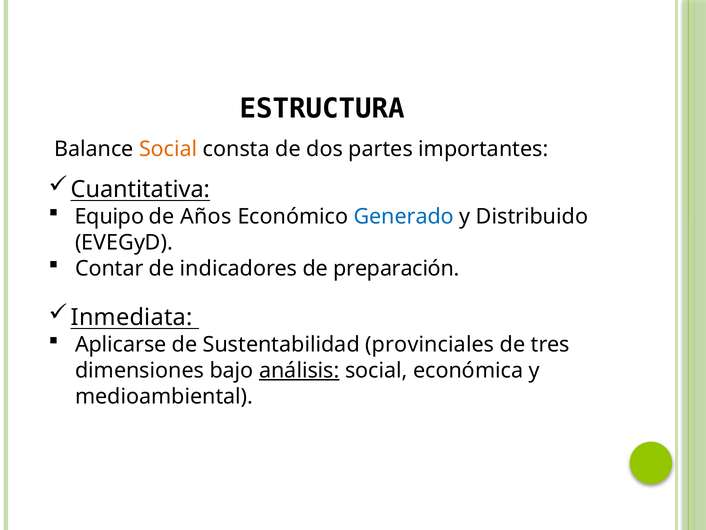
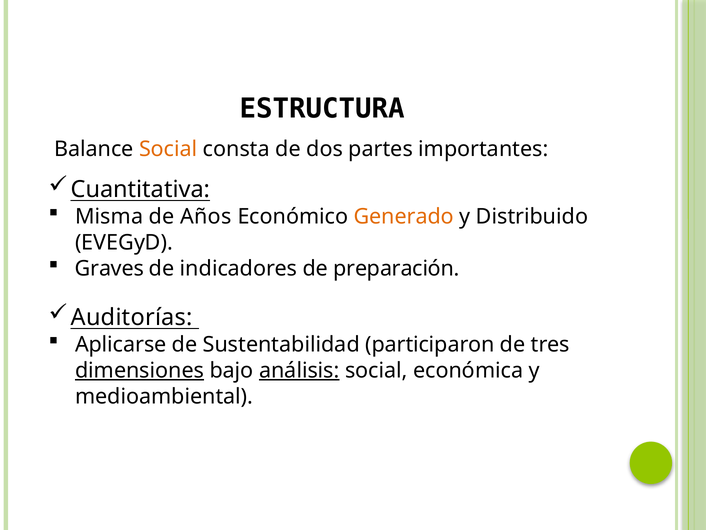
Equipo: Equipo -> Misma
Generado colour: blue -> orange
Contar: Contar -> Graves
Inmediata: Inmediata -> Auditorías
provinciales: provinciales -> participaron
dimensiones underline: none -> present
